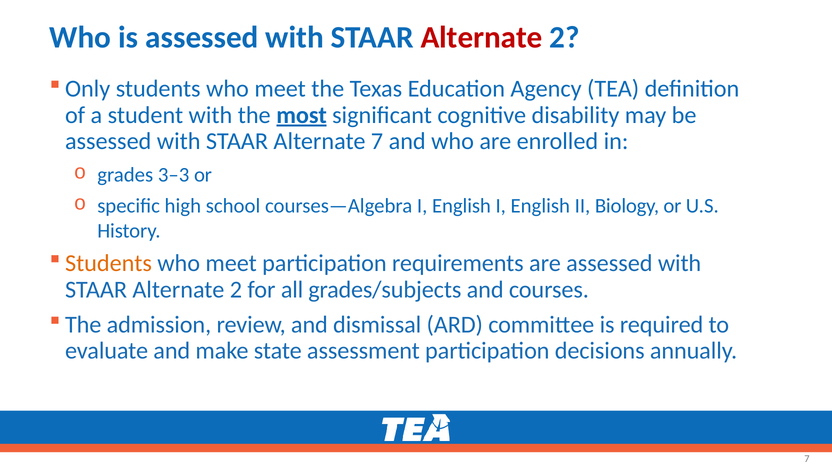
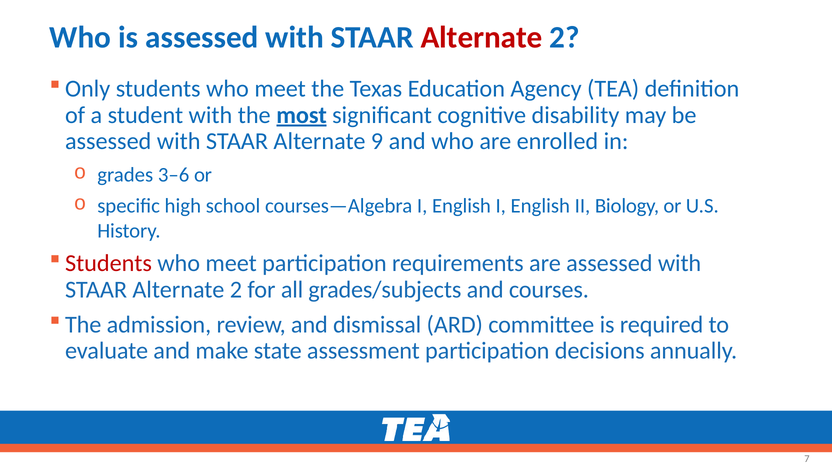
Alternate 7: 7 -> 9
3–3: 3–3 -> 3–6
Students at (108, 263) colour: orange -> red
